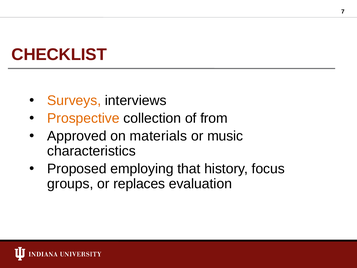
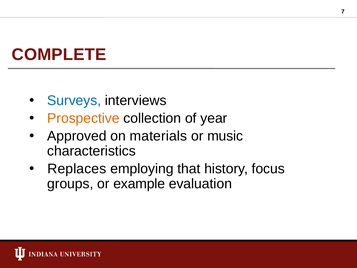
CHECKLIST: CHECKLIST -> COMPLETE
Surveys colour: orange -> blue
from: from -> year
Proposed: Proposed -> Replaces
replaces: replaces -> example
